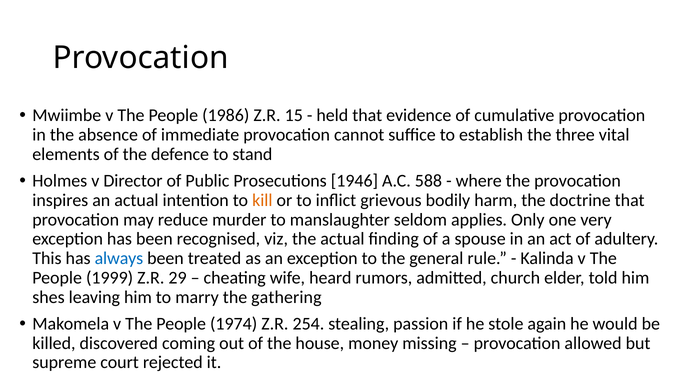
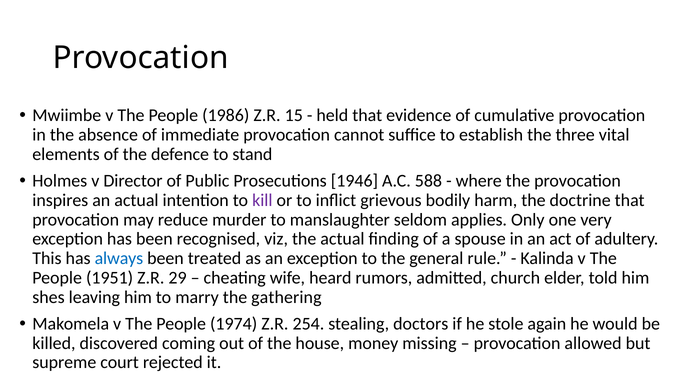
kill colour: orange -> purple
1999: 1999 -> 1951
passion: passion -> doctors
